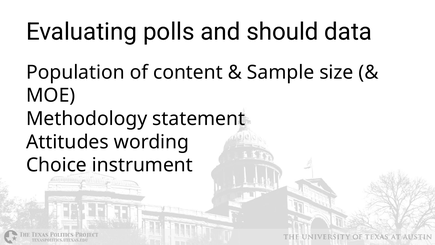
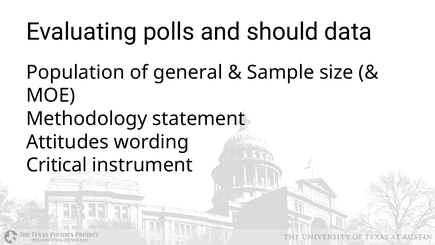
content: content -> general
Choice: Choice -> Critical
